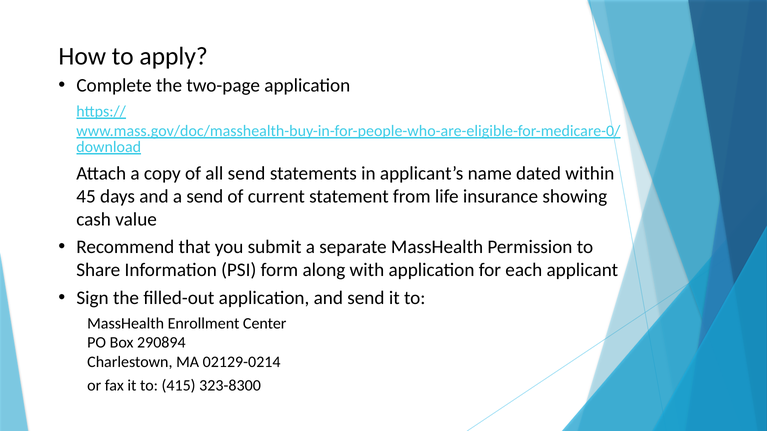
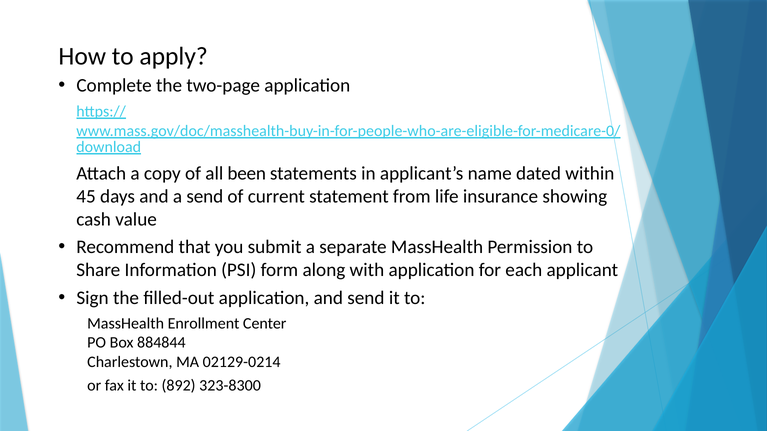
all send: send -> been
290894: 290894 -> 884844
415: 415 -> 892
